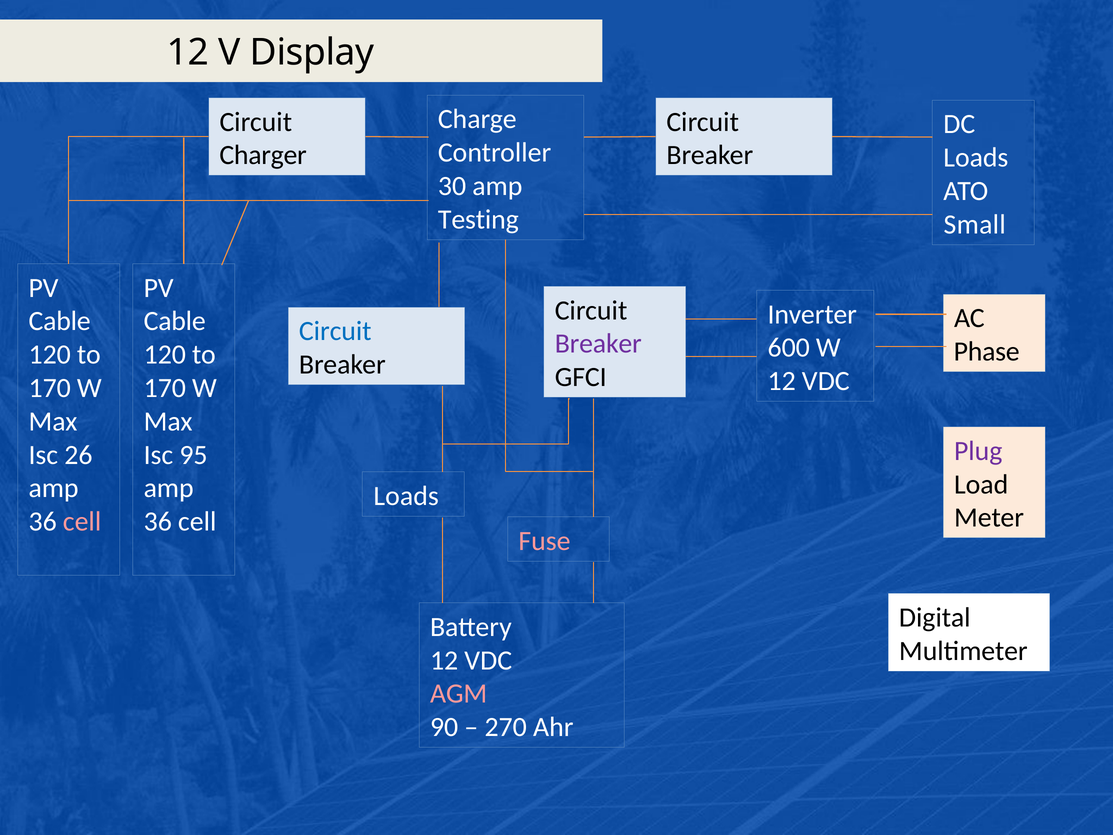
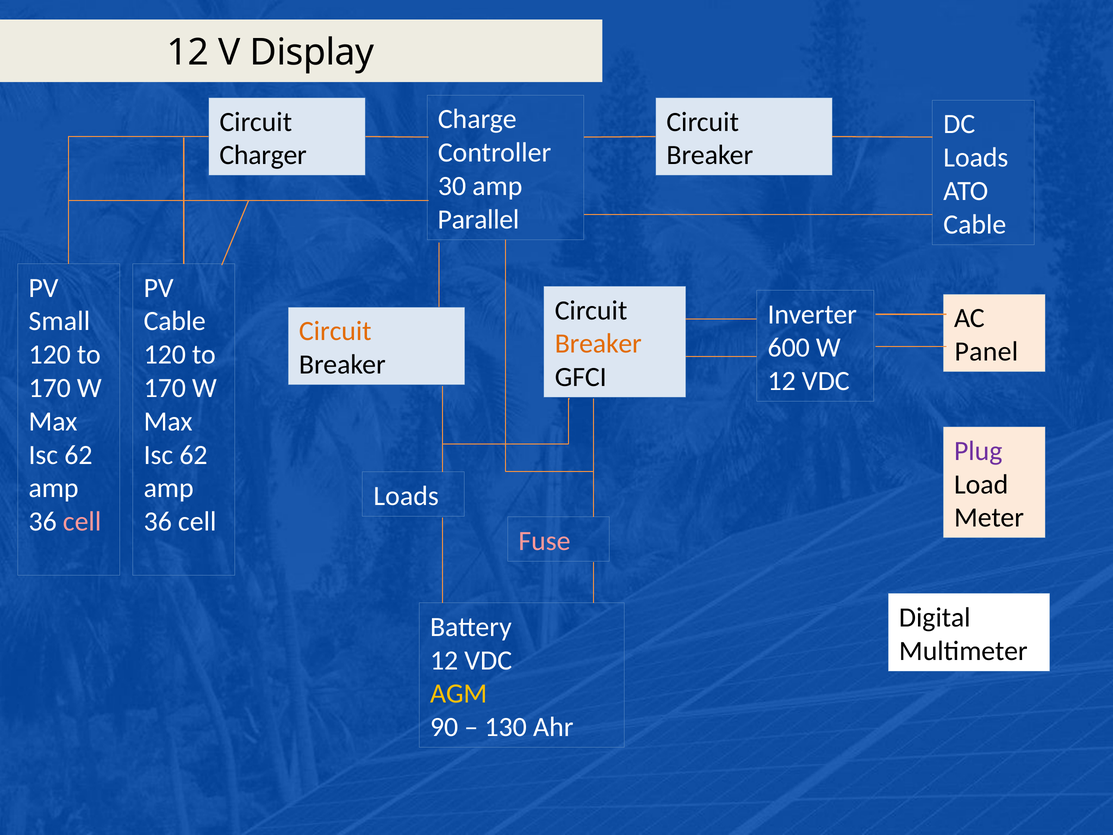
Testing: Testing -> Parallel
Small at (975, 224): Small -> Cable
Cable at (60, 321): Cable -> Small
Circuit at (335, 331) colour: blue -> orange
Breaker at (598, 344) colour: purple -> orange
Phase: Phase -> Panel
26 at (78, 455): 26 -> 62
95 at (193, 455): 95 -> 62
AGM colour: pink -> yellow
270: 270 -> 130
